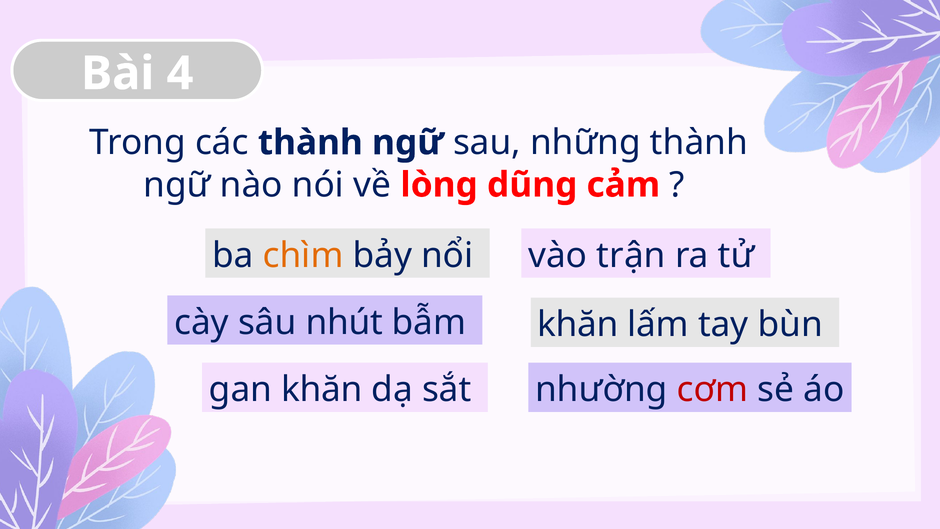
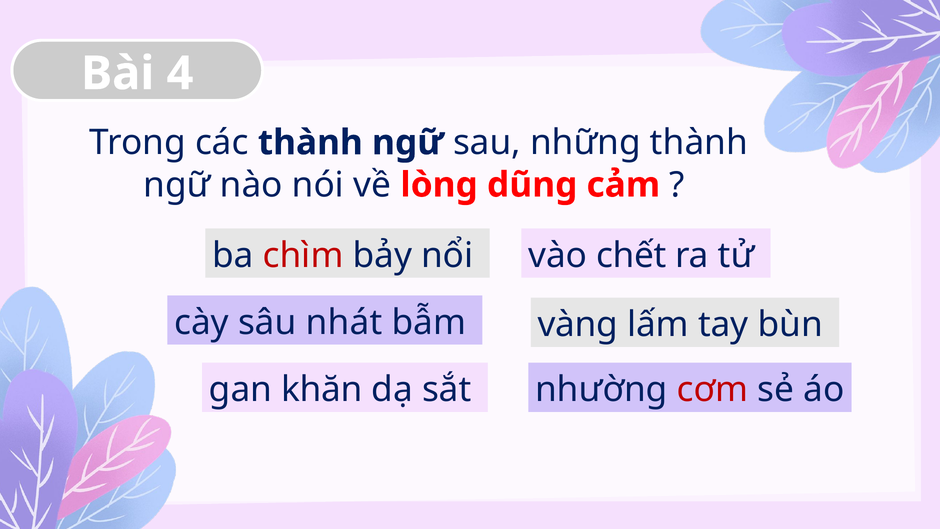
chìm colour: orange -> red
trận: trận -> chết
nhút: nhút -> nhát
khăn at (578, 325): khăn -> vàng
